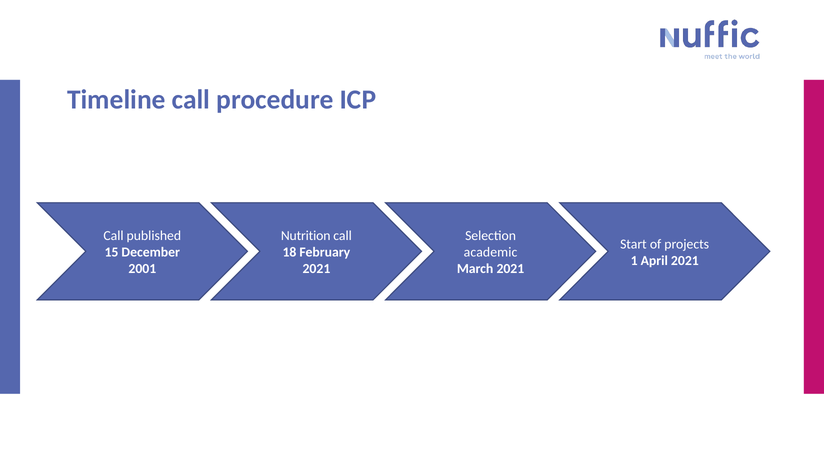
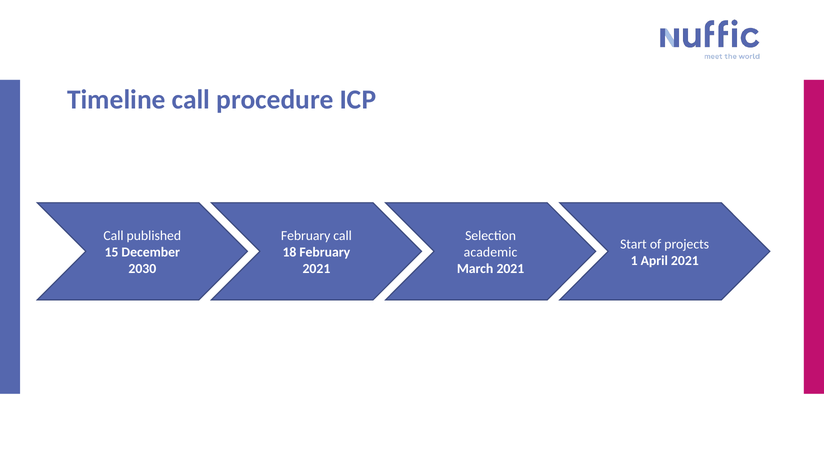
Nutrition at (306, 236): Nutrition -> February
2001: 2001 -> 2030
